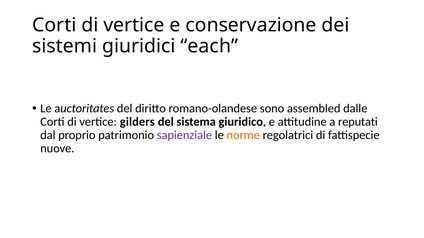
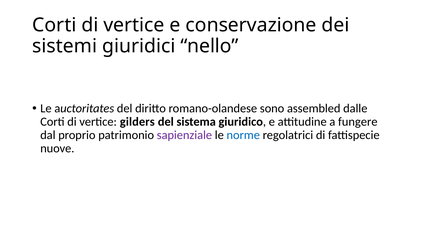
each: each -> nello
reputati: reputati -> fungere
norme colour: orange -> blue
